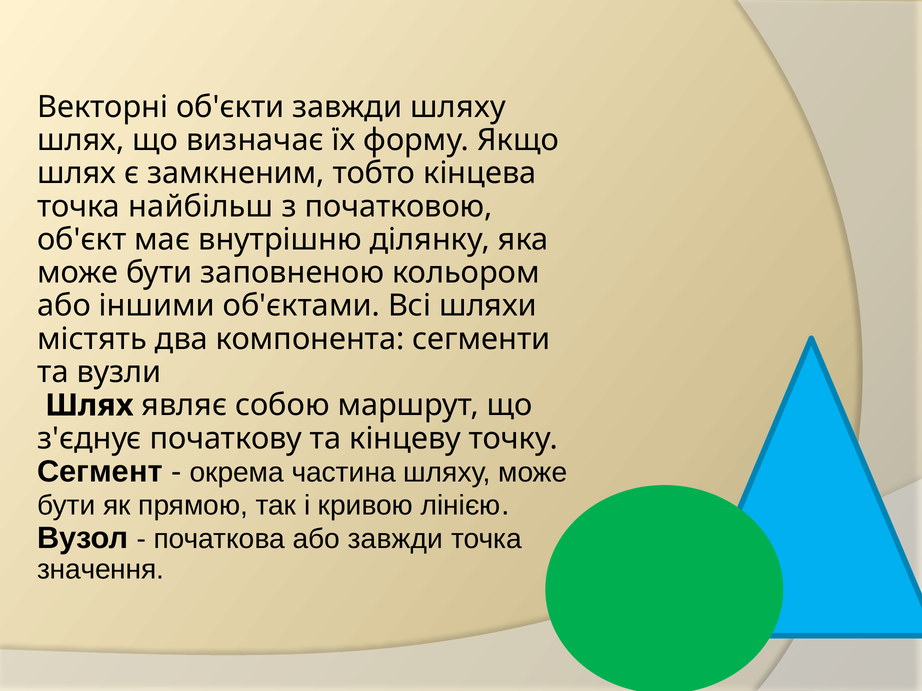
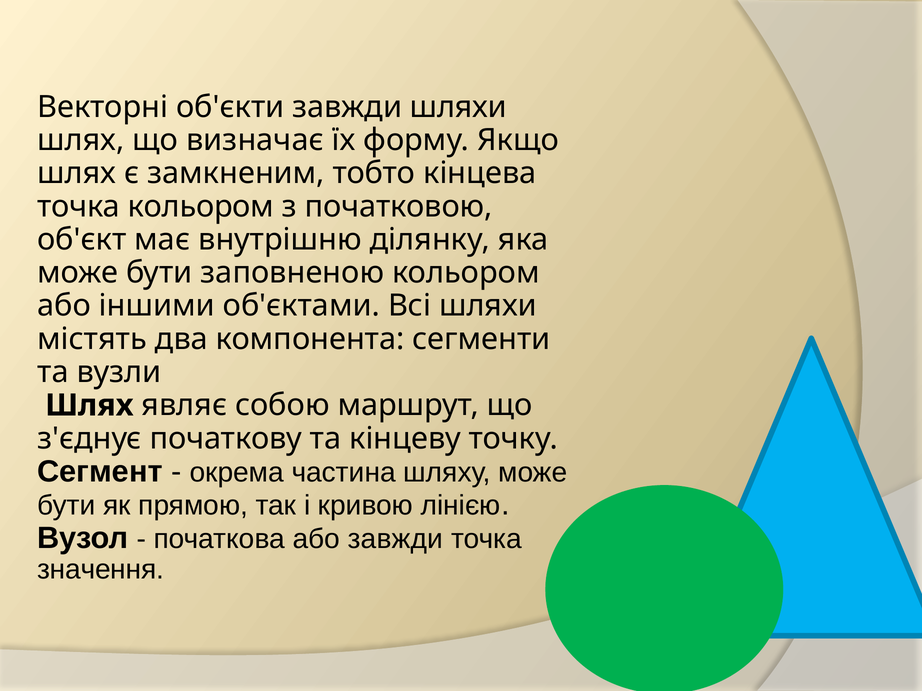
завжди шляху: шляху -> шляхи
точка найбільш: найбільш -> кольором
